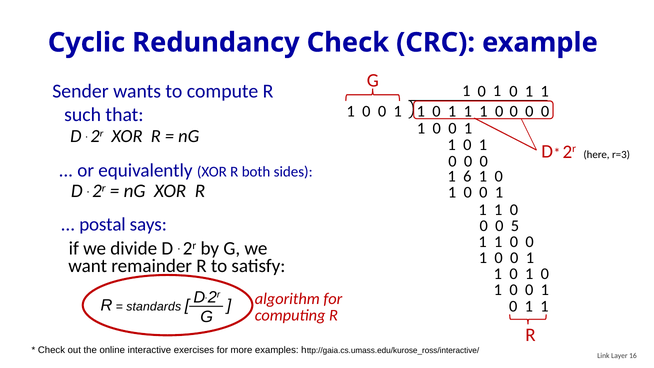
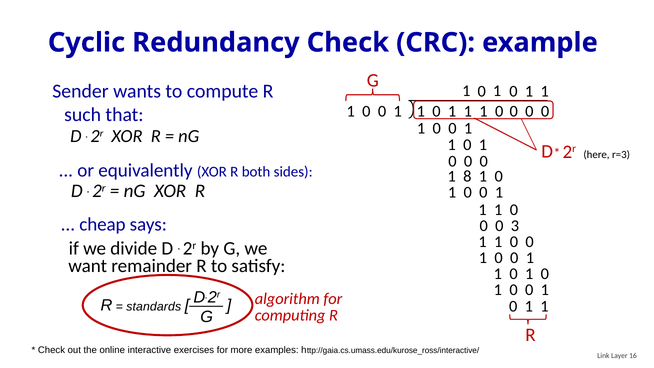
6: 6 -> 8
postal: postal -> cheap
5: 5 -> 3
